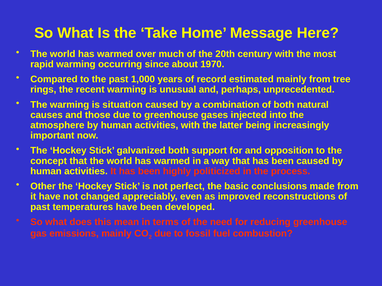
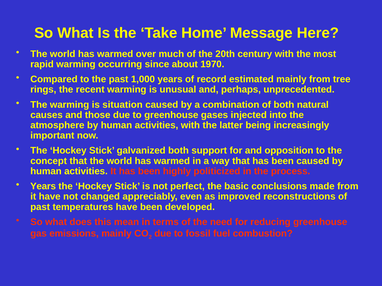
Other at (43, 187): Other -> Years
